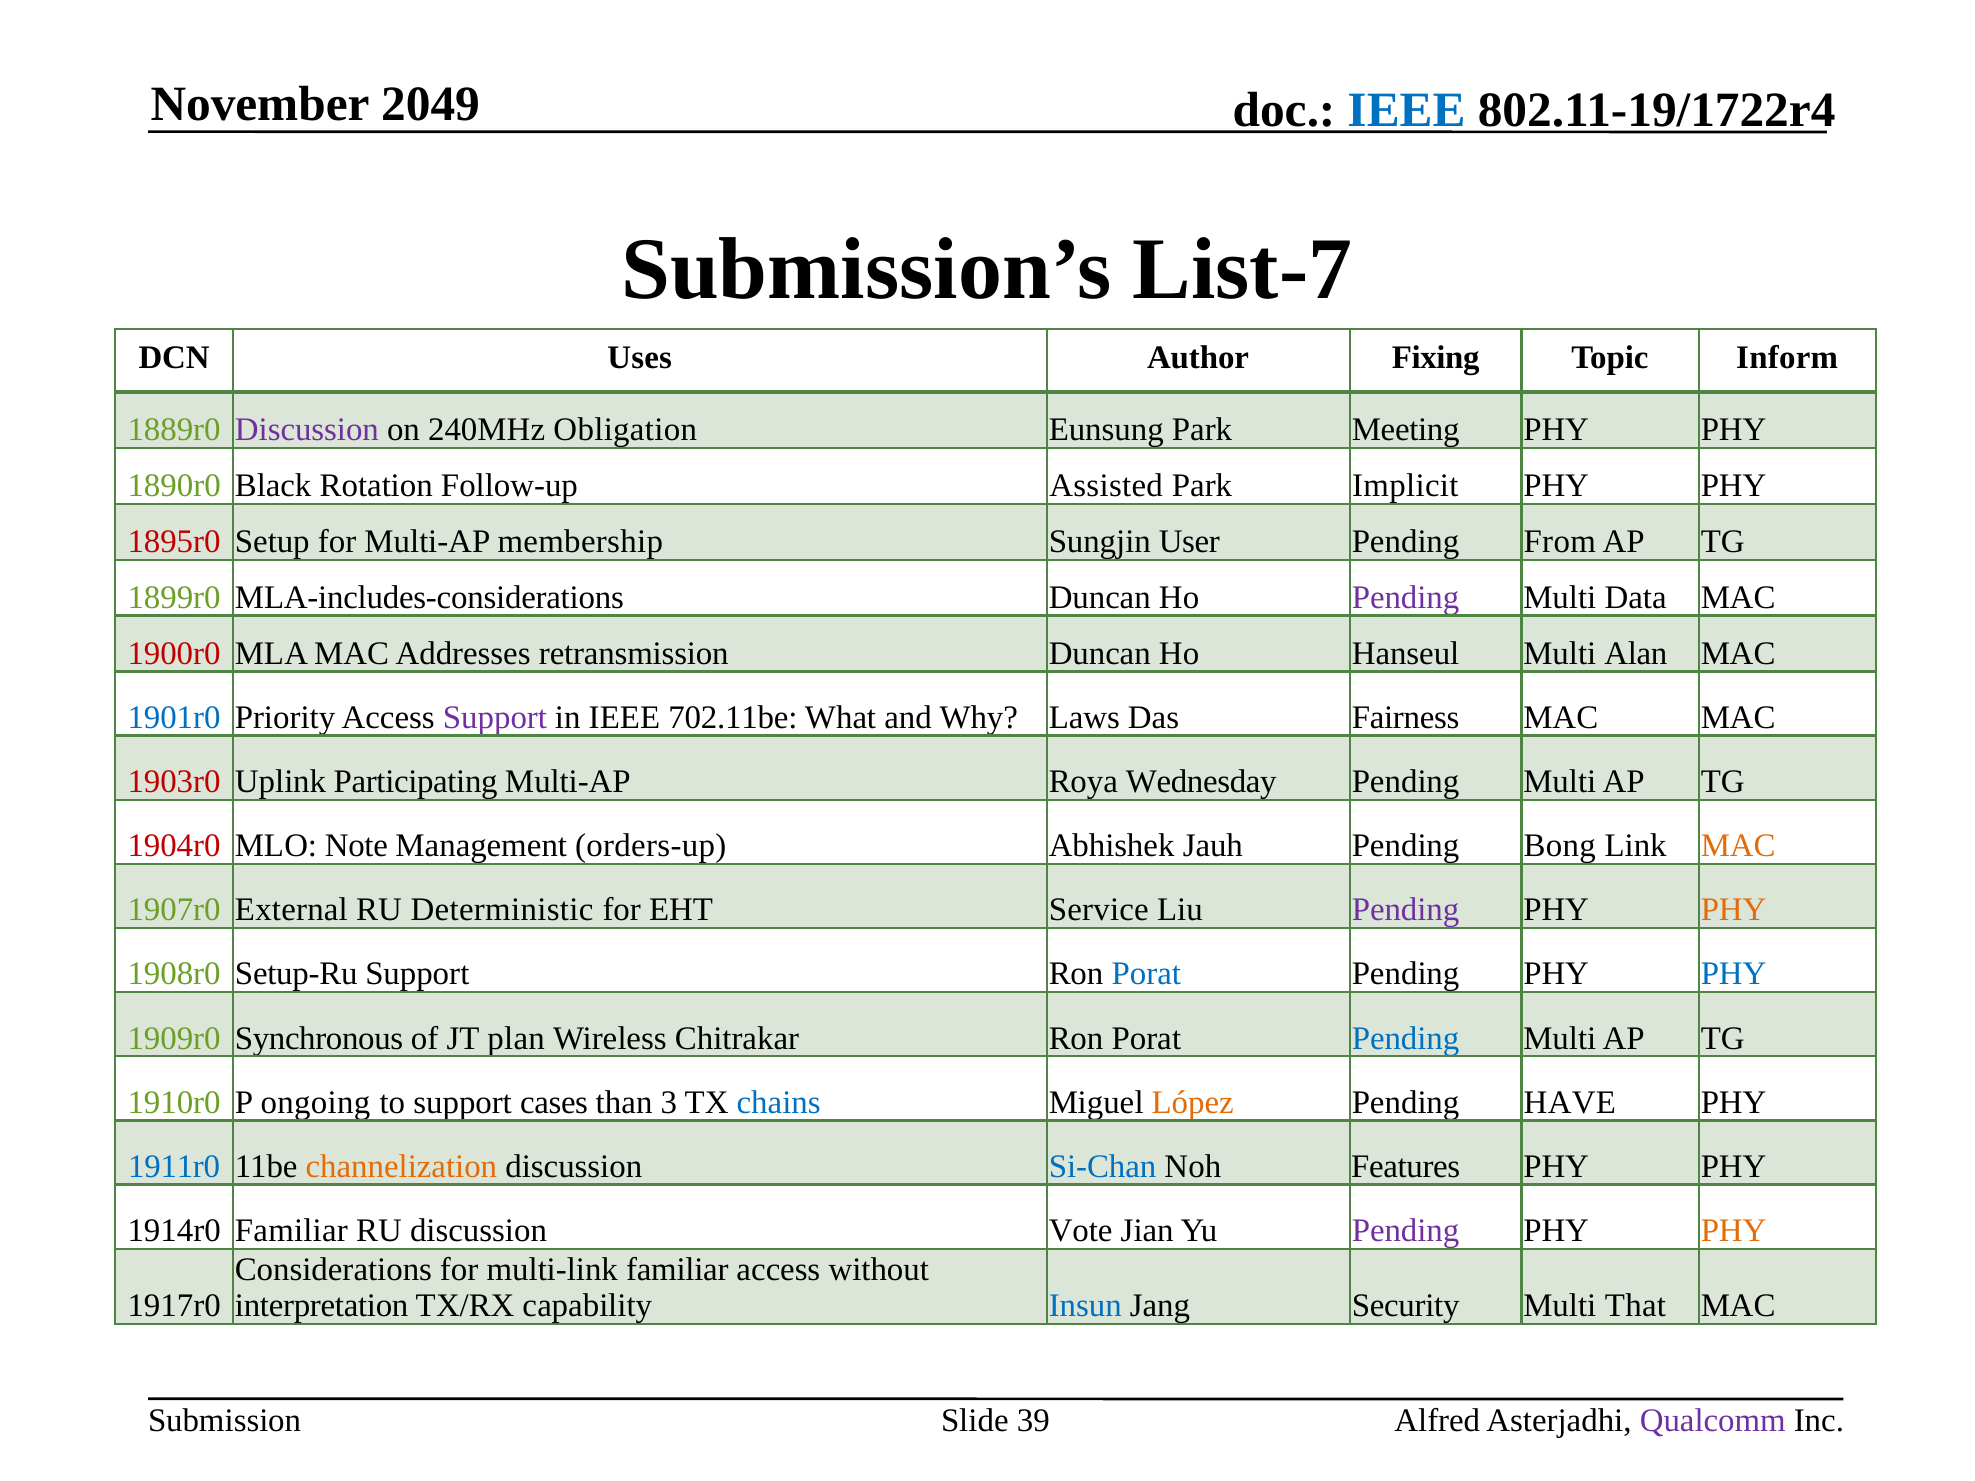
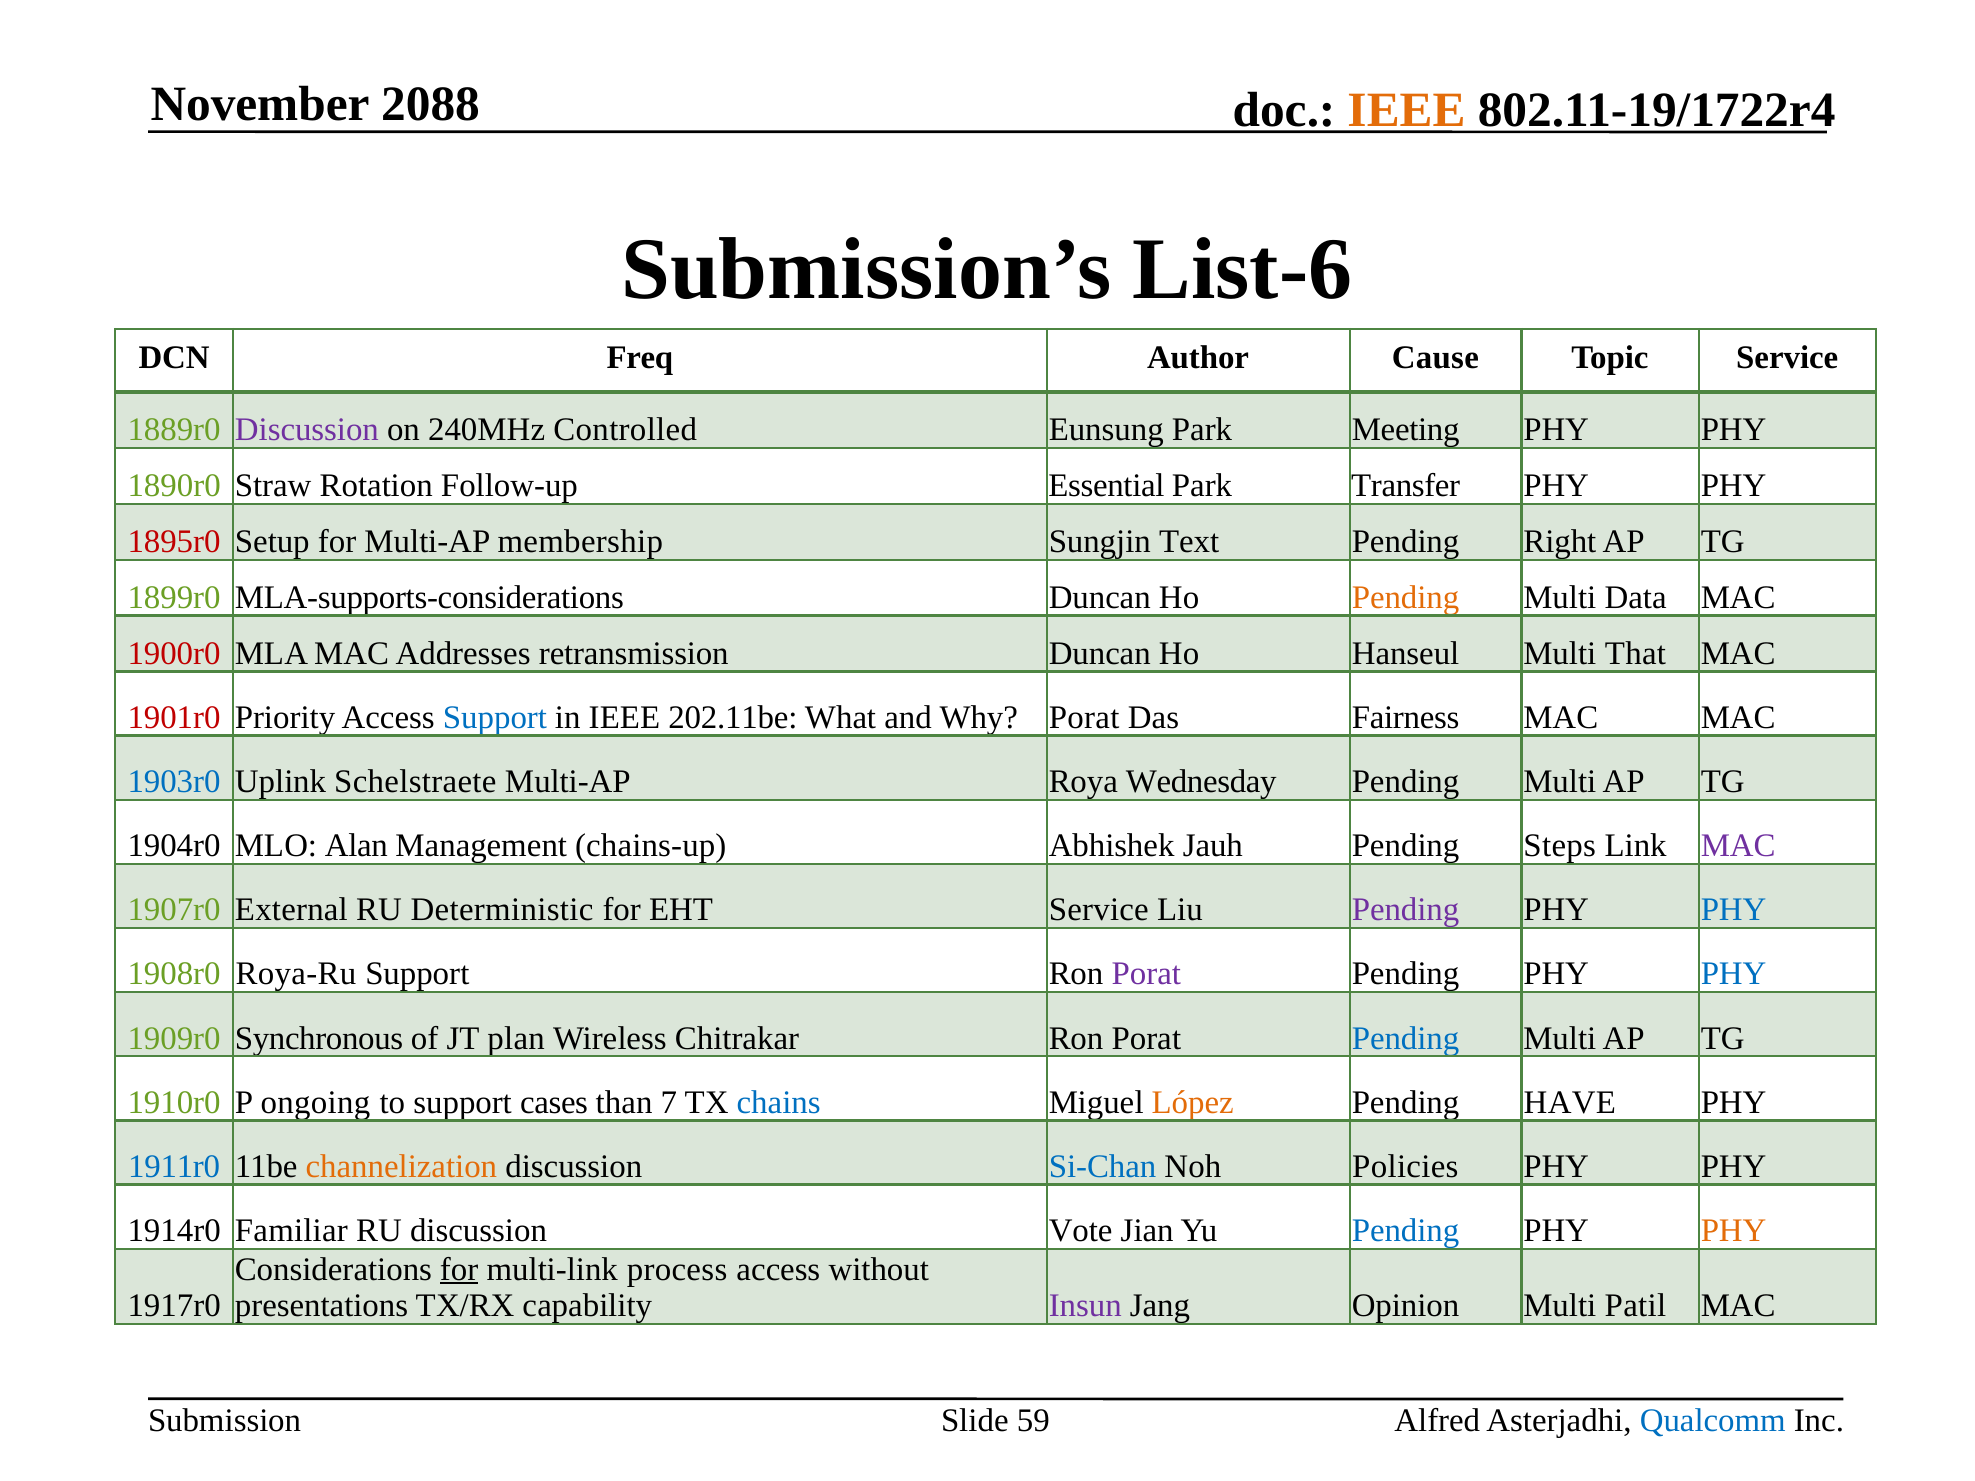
2049: 2049 -> 2088
IEEE at (1407, 110) colour: blue -> orange
List-7: List-7 -> List-6
Uses: Uses -> Freq
Fixing: Fixing -> Cause
Topic Inform: Inform -> Service
Obligation: Obligation -> Controlled
Black: Black -> Straw
Assisted: Assisted -> Essential
Implicit: Implicit -> Transfer
User: User -> Text
From: From -> Right
MLA-includes-considerations: MLA-includes-considerations -> MLA-supports-considerations
Pending at (1406, 598) colour: purple -> orange
Alan: Alan -> That
1901r0 colour: blue -> red
Support at (495, 718) colour: purple -> blue
702.11be: 702.11be -> 202.11be
Why Laws: Laws -> Porat
1903r0 colour: red -> blue
Participating: Participating -> Schelstraete
1904r0 colour: red -> black
Note: Note -> Alan
orders-up: orders-up -> chains-up
Bong: Bong -> Steps
MAC at (1738, 846) colour: orange -> purple
PHY at (1734, 910) colour: orange -> blue
Setup-Ru: Setup-Ru -> Roya-Ru
Porat at (1146, 974) colour: blue -> purple
3: 3 -> 7
Features: Features -> Policies
Pending at (1406, 1231) colour: purple -> blue
for at (459, 1269) underline: none -> present
multi-link familiar: familiar -> process
interpretation: interpretation -> presentations
Insun colour: blue -> purple
Security: Security -> Opinion
That: That -> Patil
39: 39 -> 59
Qualcomm colour: purple -> blue
